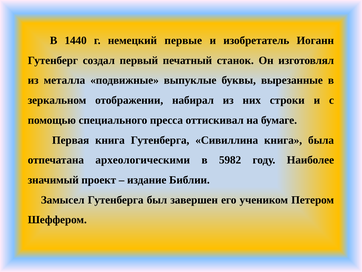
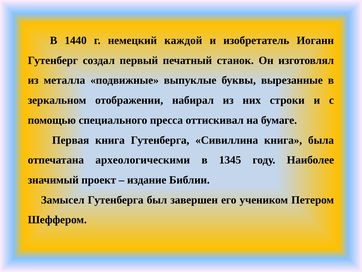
первые: первые -> каждой
5982: 5982 -> 1345
